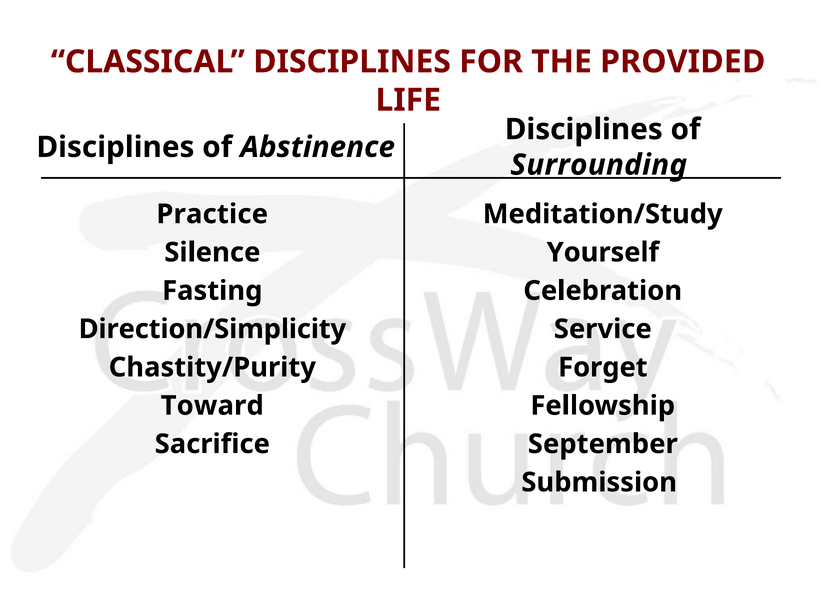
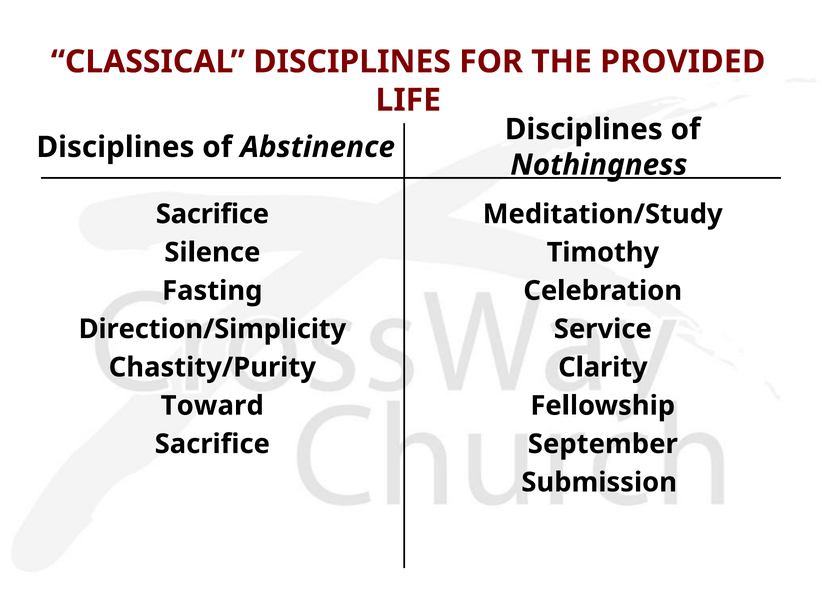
Surrounding: Surrounding -> Nothingness
Practice at (212, 214): Practice -> Sacrifice
Yourself: Yourself -> Timothy
Forget: Forget -> Clarity
